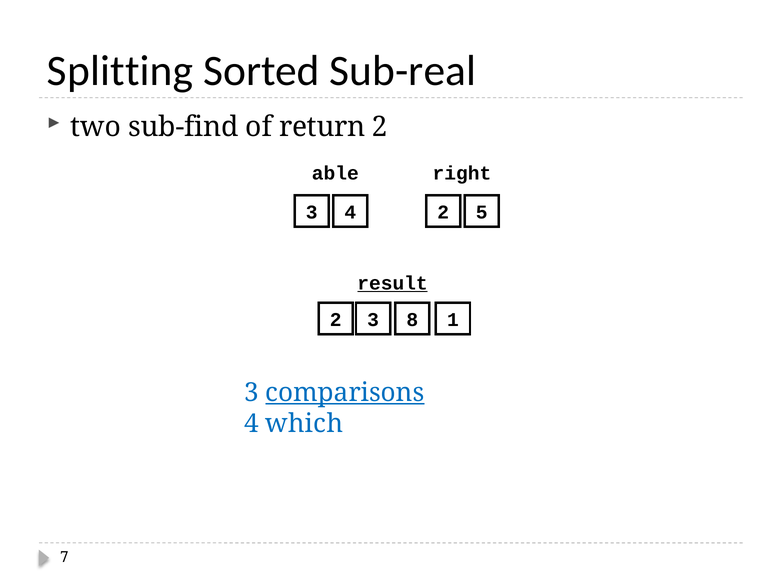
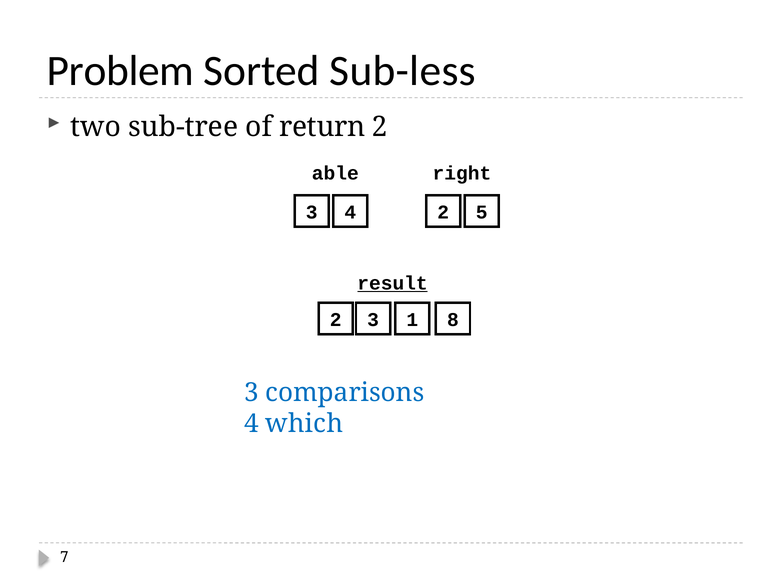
Splitting: Splitting -> Problem
Sub-real: Sub-real -> Sub-less
sub-find: sub-find -> sub-tree
8: 8 -> 1
1: 1 -> 8
comparisons underline: present -> none
